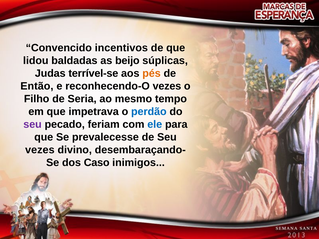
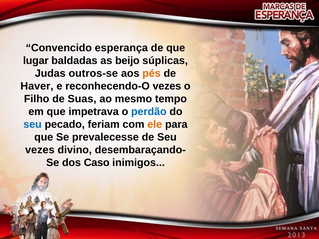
incentivos: incentivos -> esperança
lidou: lidou -> lugar
terrível-se: terrível-se -> outros-se
Então: Então -> Haver
Seria: Seria -> Suas
seu at (33, 124) colour: purple -> blue
ele colour: blue -> orange
